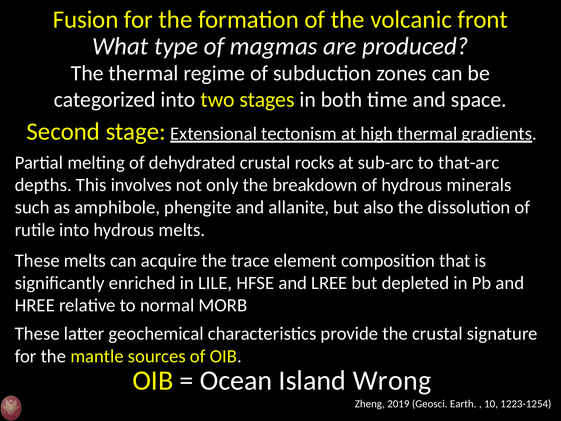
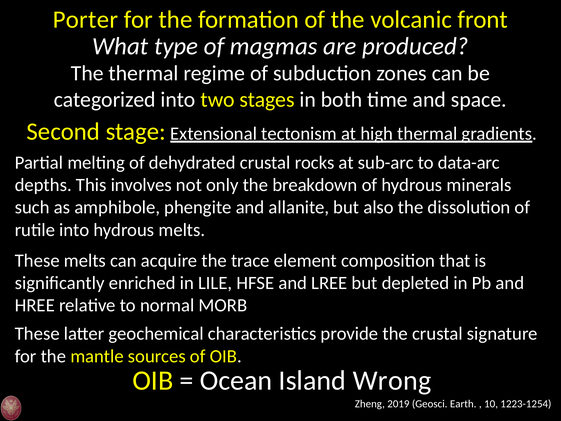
Fusion: Fusion -> Porter
that-arc: that-arc -> data-arc
